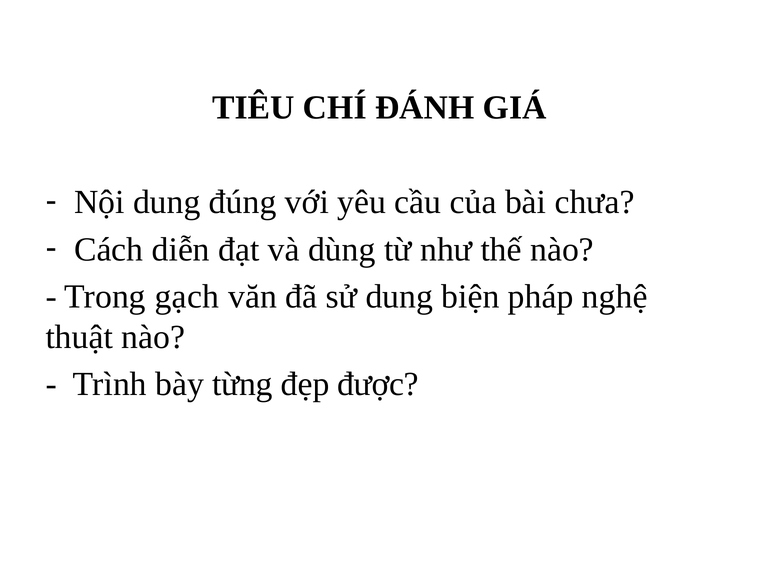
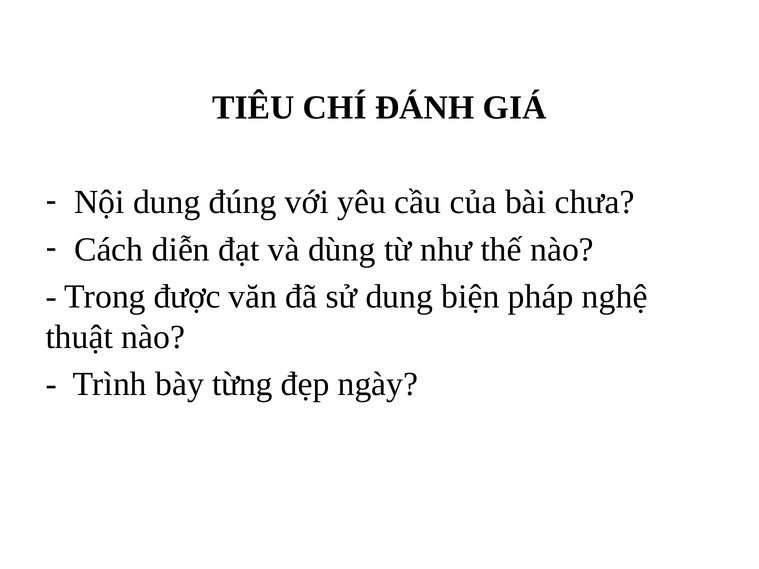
gạch: gạch -> được
được: được -> ngày
